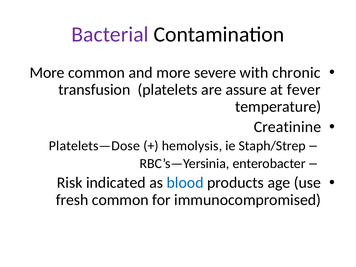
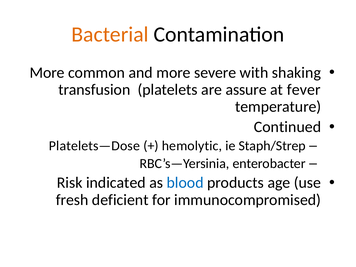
Bacterial colour: purple -> orange
chronic: chronic -> shaking
Creatinine: Creatinine -> Continued
hemolysis: hemolysis -> hemolytic
fresh common: common -> deficient
